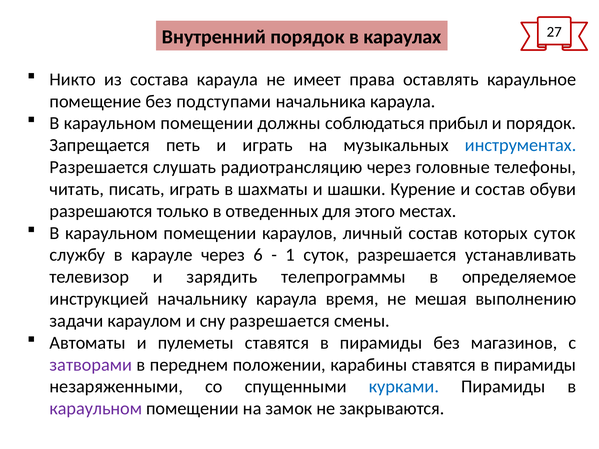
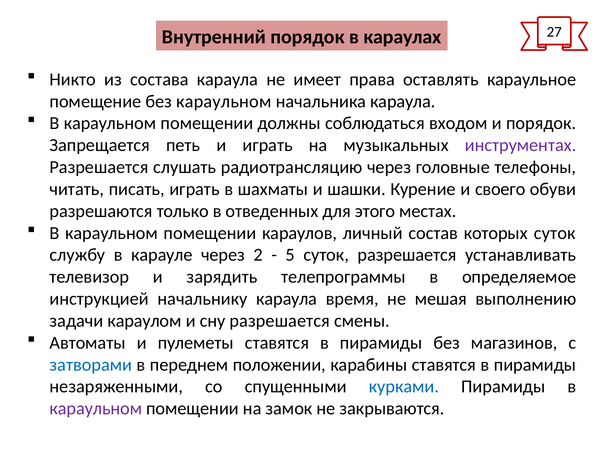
без подступами: подступами -> караульном
прибыл: прибыл -> входом
инструментах colour: blue -> purple
и состав: состав -> своего
6: 6 -> 2
1: 1 -> 5
затворами colour: purple -> blue
